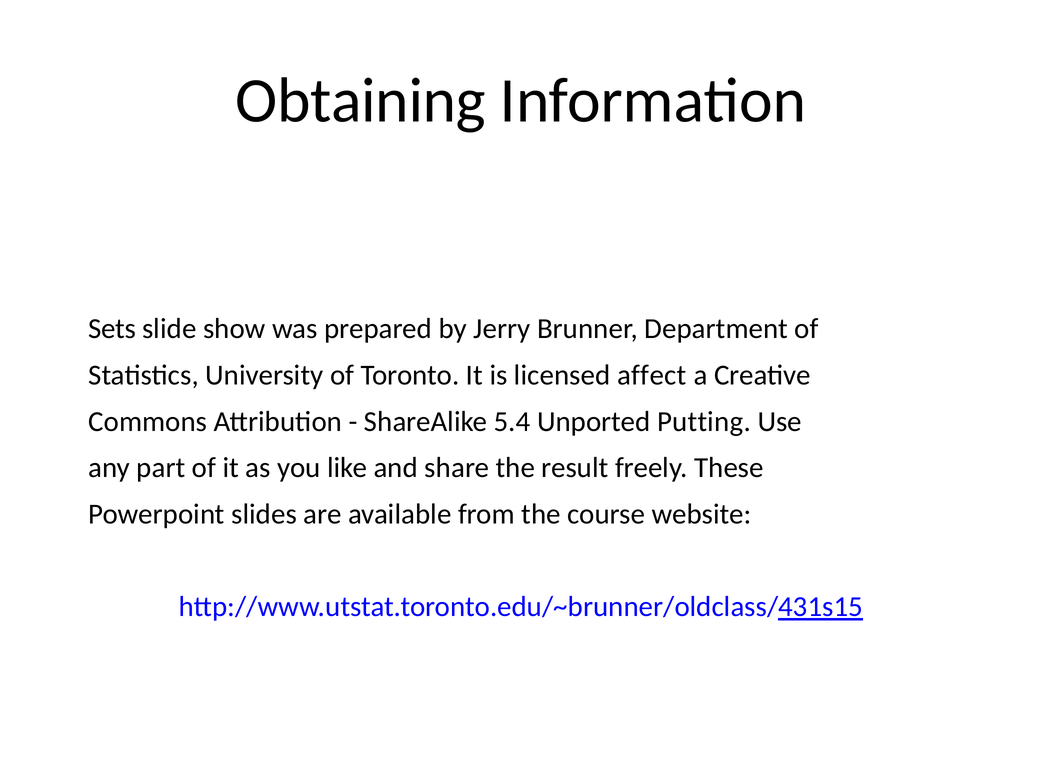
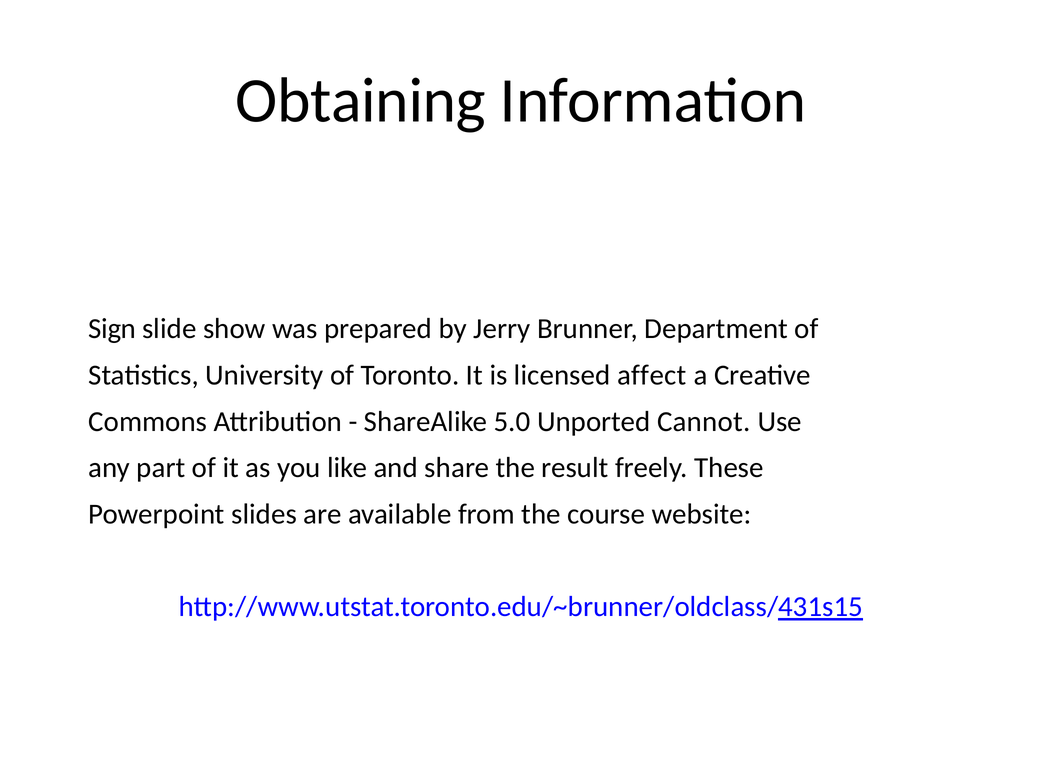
Sets: Sets -> Sign
5.4: 5.4 -> 5.0
Putting: Putting -> Cannot
